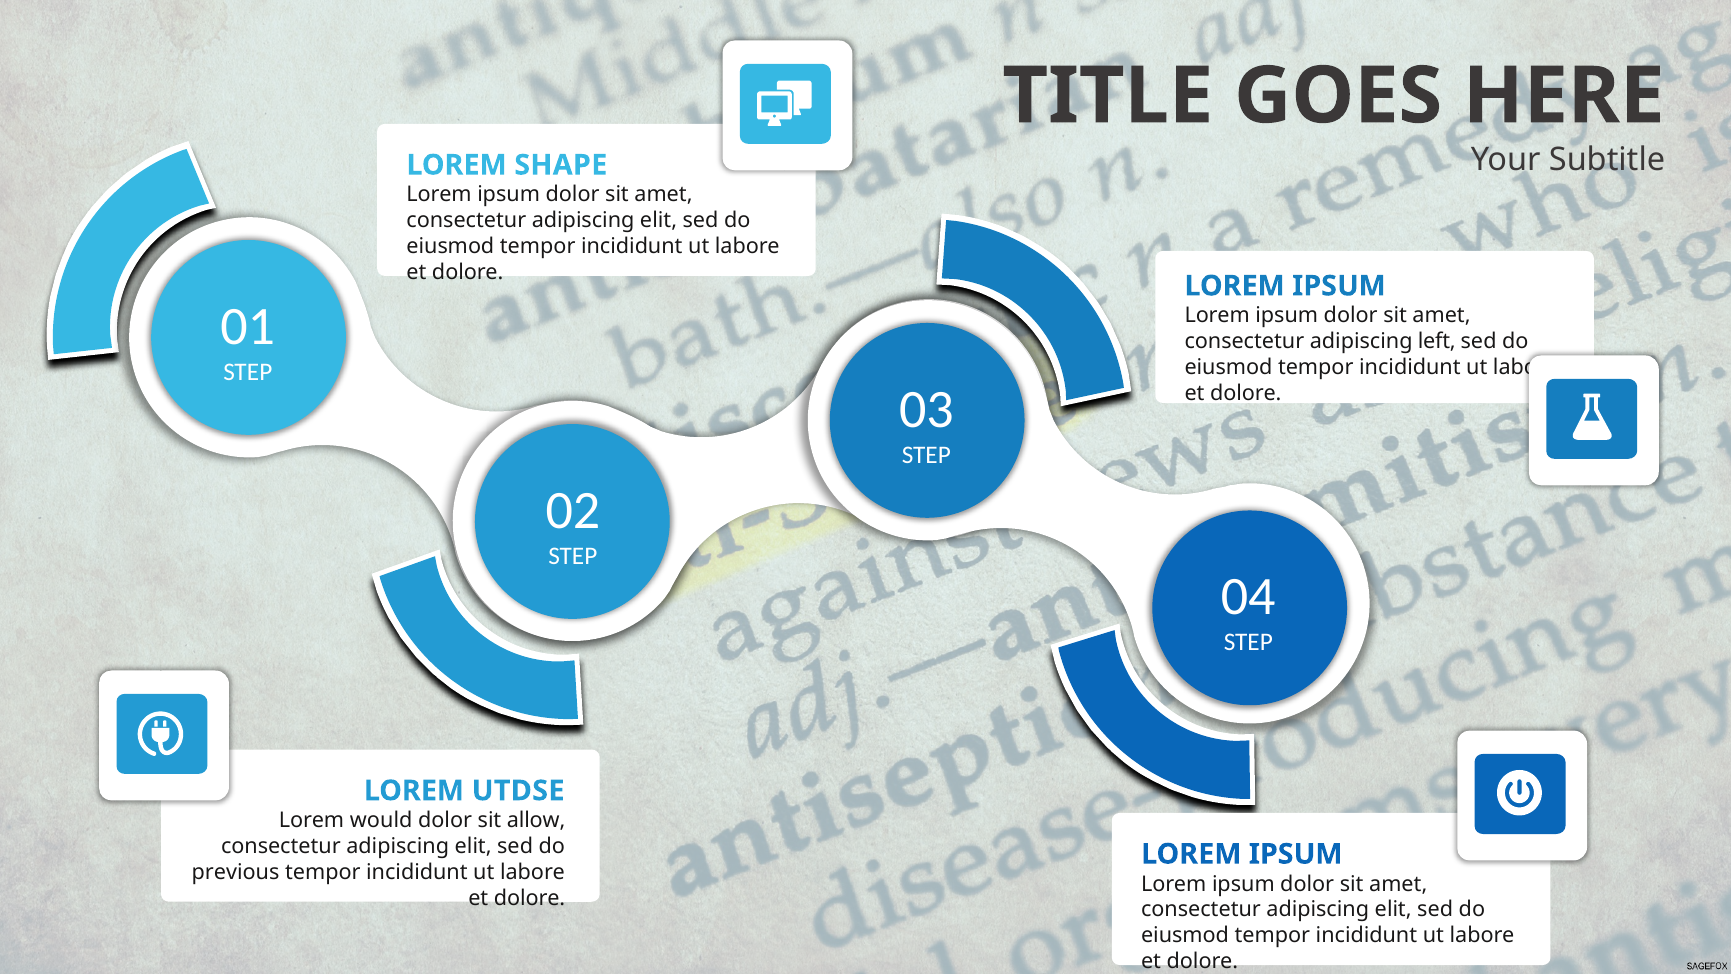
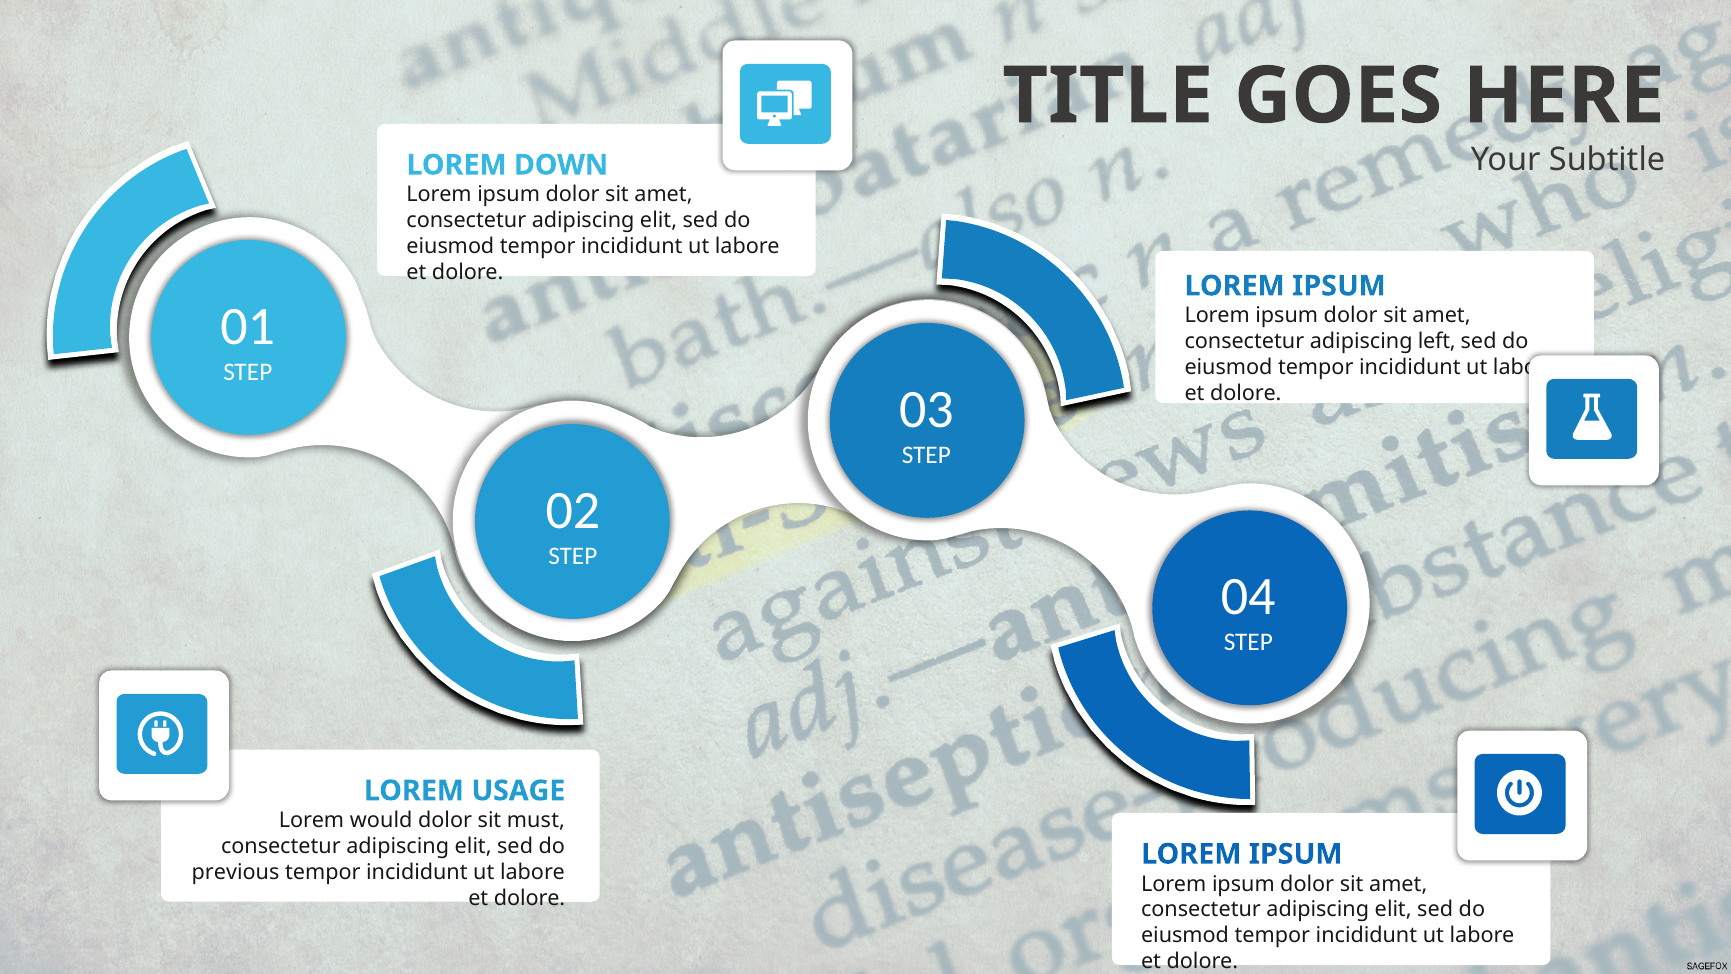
SHAPE: SHAPE -> DOWN
UTDSE: UTDSE -> USAGE
allow: allow -> must
